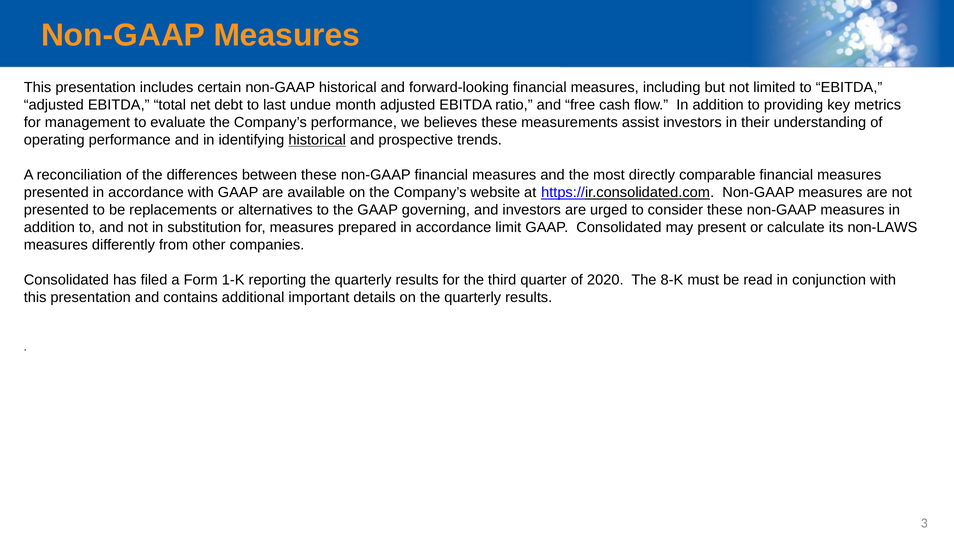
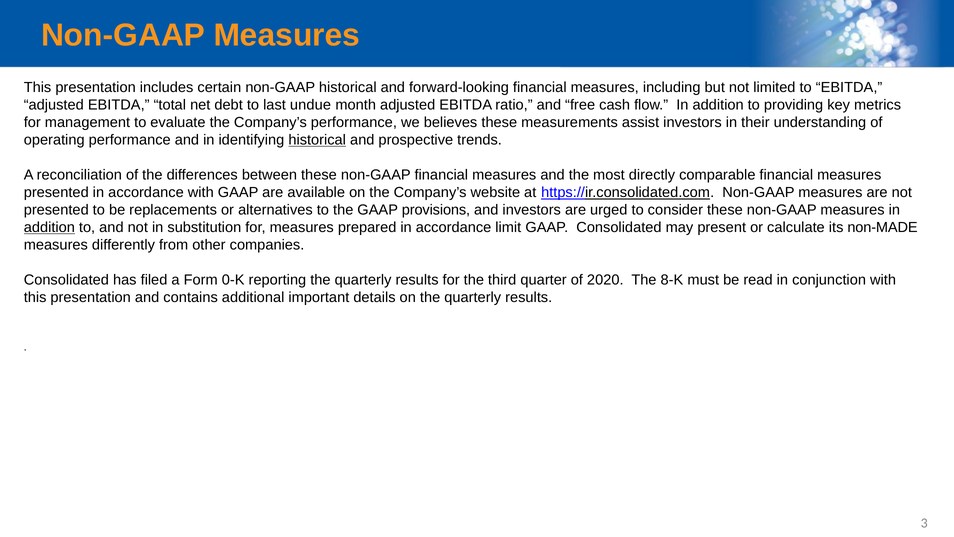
governing: governing -> provisions
addition at (49, 228) underline: none -> present
non-LAWS: non-LAWS -> non-MADE
1-K: 1-K -> 0-K
